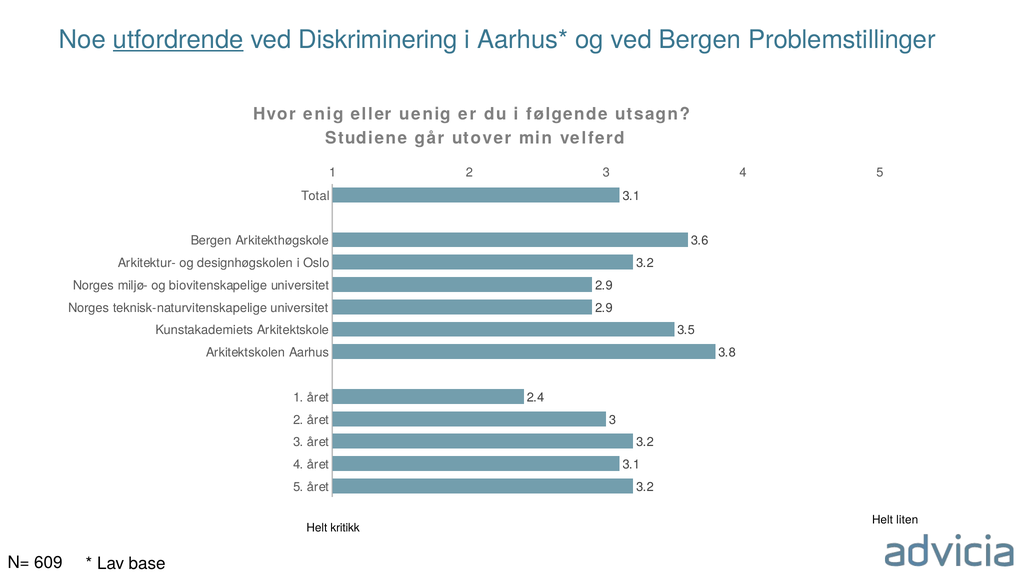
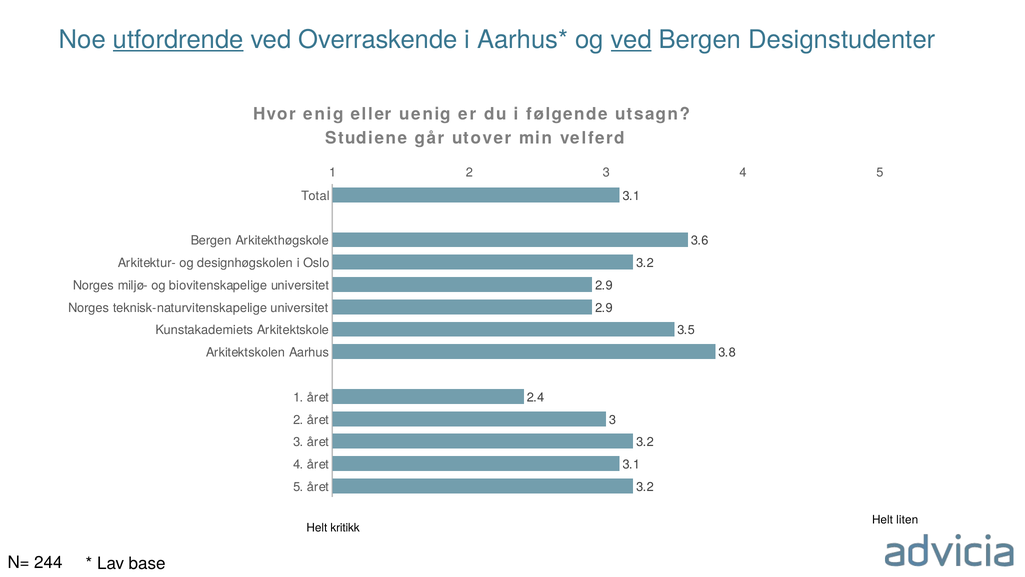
Diskriminering: Diskriminering -> Overraskende
ved at (631, 40) underline: none -> present
Problemstillinger: Problemstillinger -> Designstudenter
609: 609 -> 244
